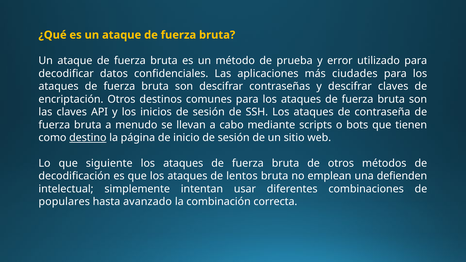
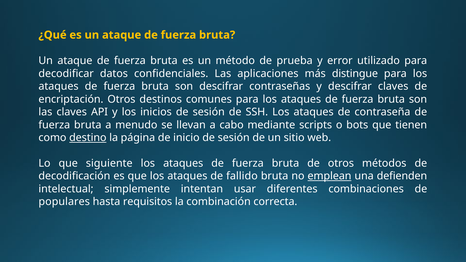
ciudades: ciudades -> distingue
lentos: lentos -> fallido
emplean underline: none -> present
avanzado: avanzado -> requisitos
